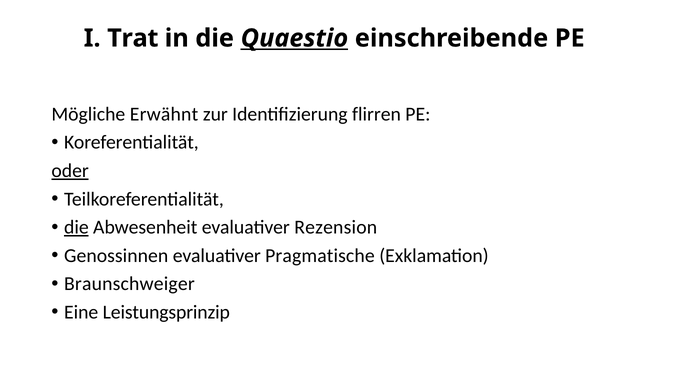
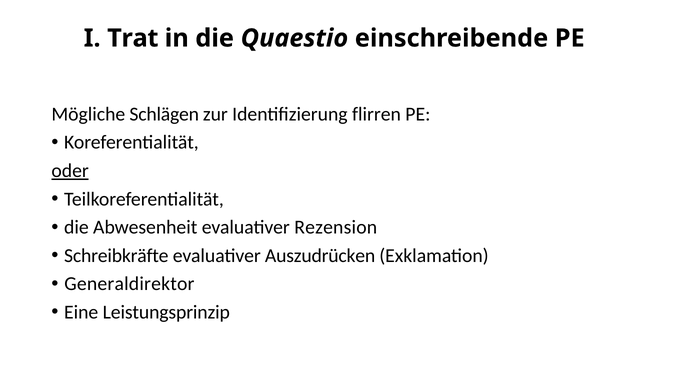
Quaestio underline: present -> none
Erwähnt: Erwähnt -> Schlägen
die at (76, 227) underline: present -> none
Genossinnen: Genossinnen -> Schreibkräfte
Pragmatische: Pragmatische -> Auszudrücken
Braunschweiger: Braunschweiger -> Generaldirektor
